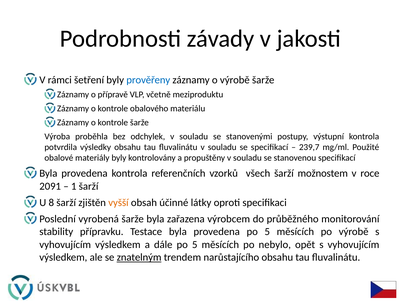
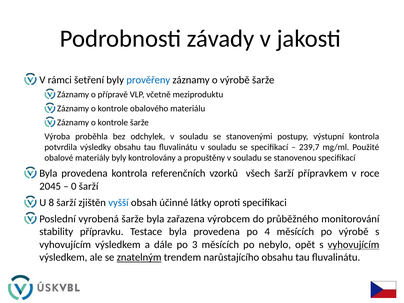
možnostem: možnostem -> přípravkem
2091: 2091 -> 2045
1: 1 -> 0
vyšší colour: orange -> blue
provedena po 5: 5 -> 4
dále po 5: 5 -> 3
vyhovujícím at (353, 245) underline: none -> present
